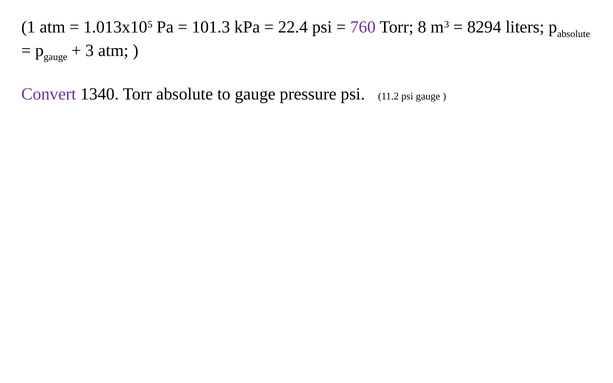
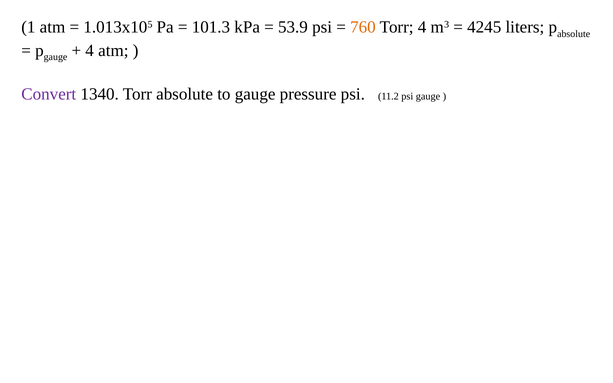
22.4: 22.4 -> 53.9
760 colour: purple -> orange
Torr 8: 8 -> 4
8294: 8294 -> 4245
3 at (90, 50): 3 -> 4
